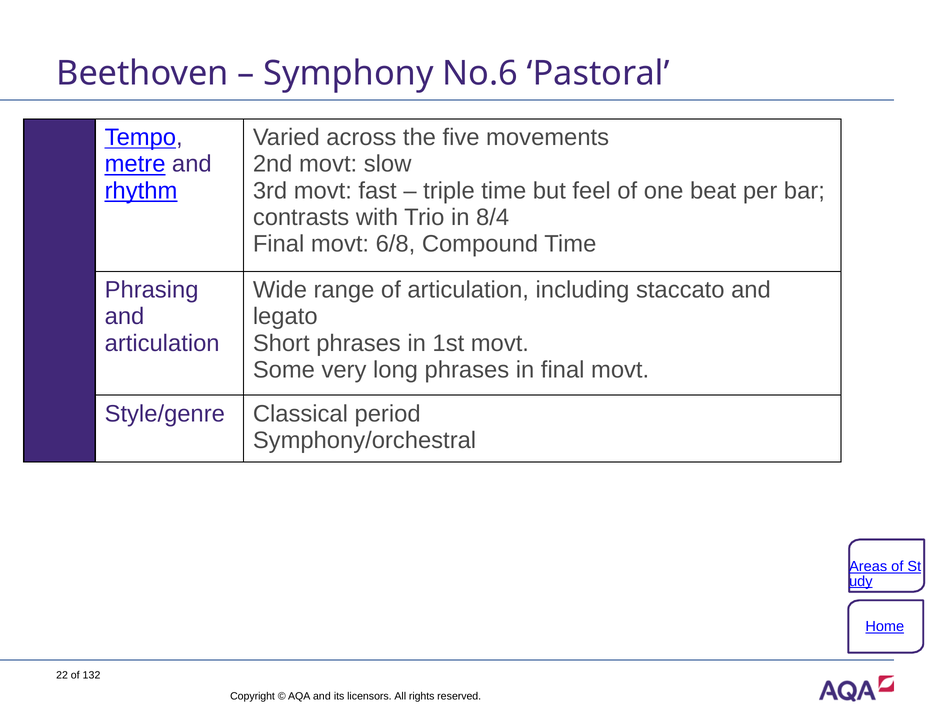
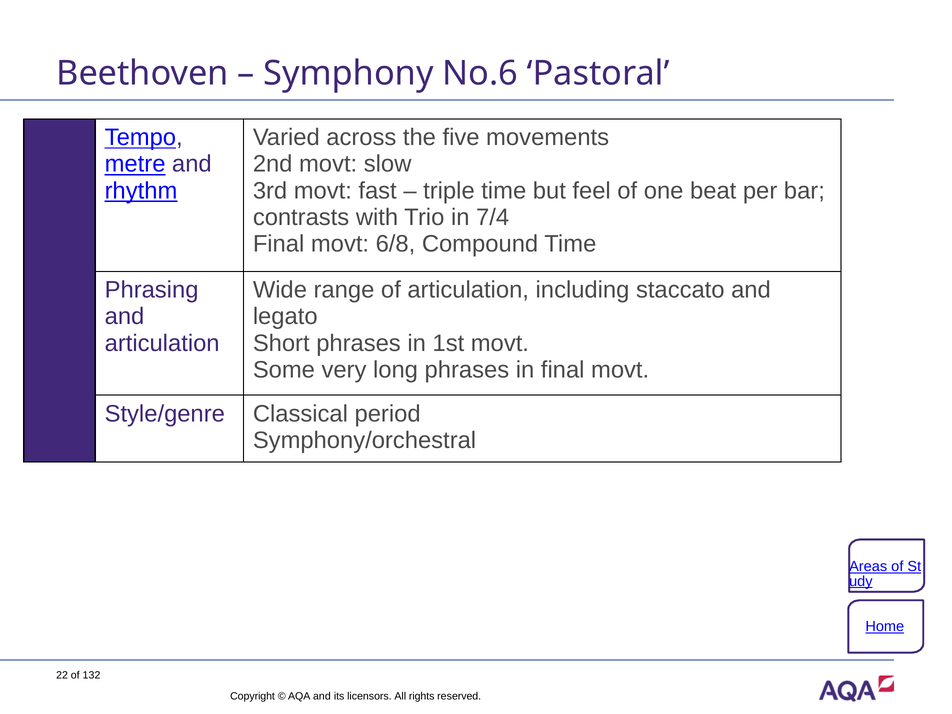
8/4: 8/4 -> 7/4
